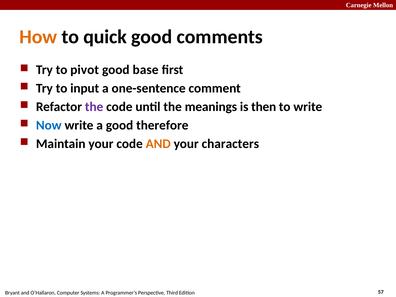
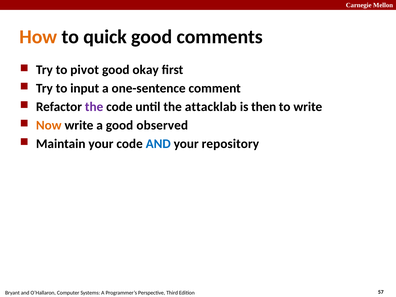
base: base -> okay
meanings: meanings -> attacklab
Now colour: blue -> orange
therefore: therefore -> observed
AND at (158, 144) colour: orange -> blue
characters: characters -> repository
